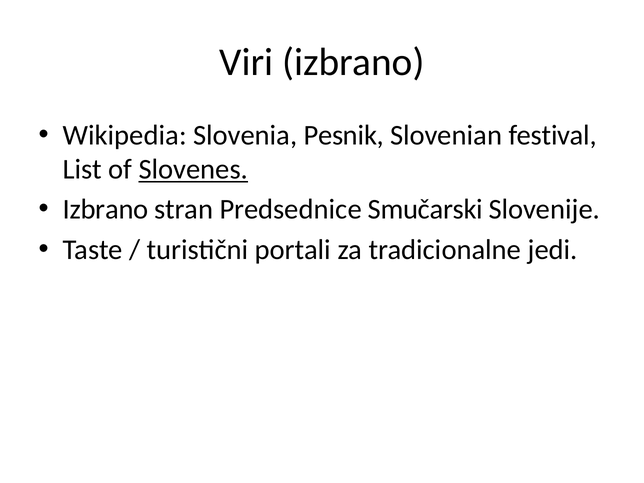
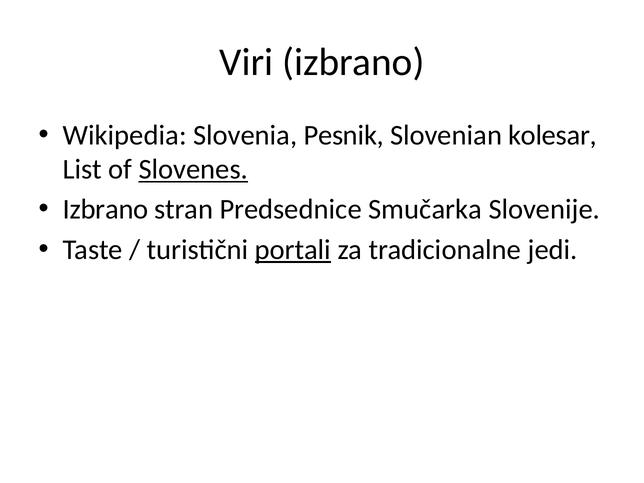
festival: festival -> kolesar
Smučarski: Smučarski -> Smučarka
portali underline: none -> present
